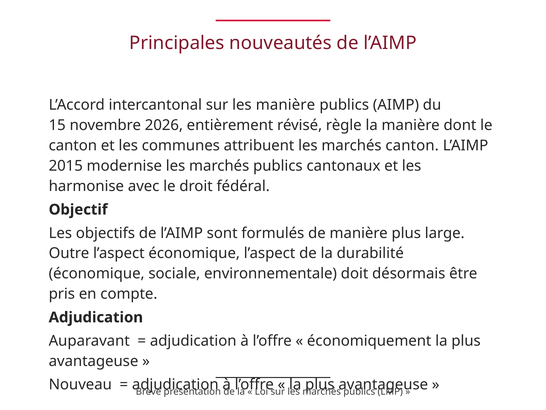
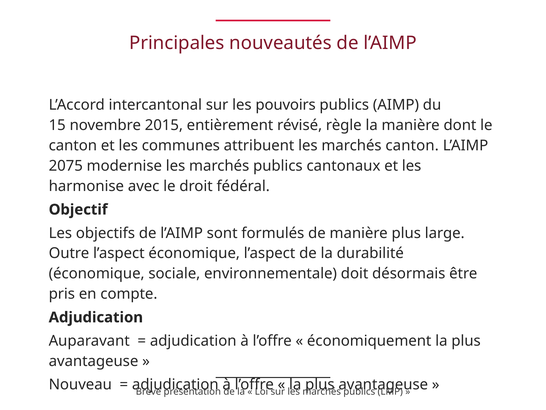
les manière: manière -> pouvoirs
2026: 2026 -> 2015
2015: 2015 -> 2075
